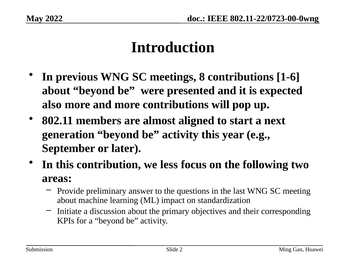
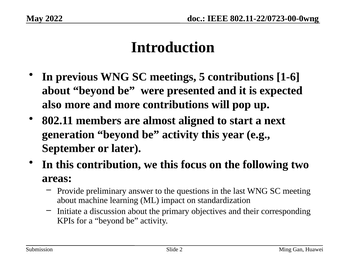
8: 8 -> 5
we less: less -> this
